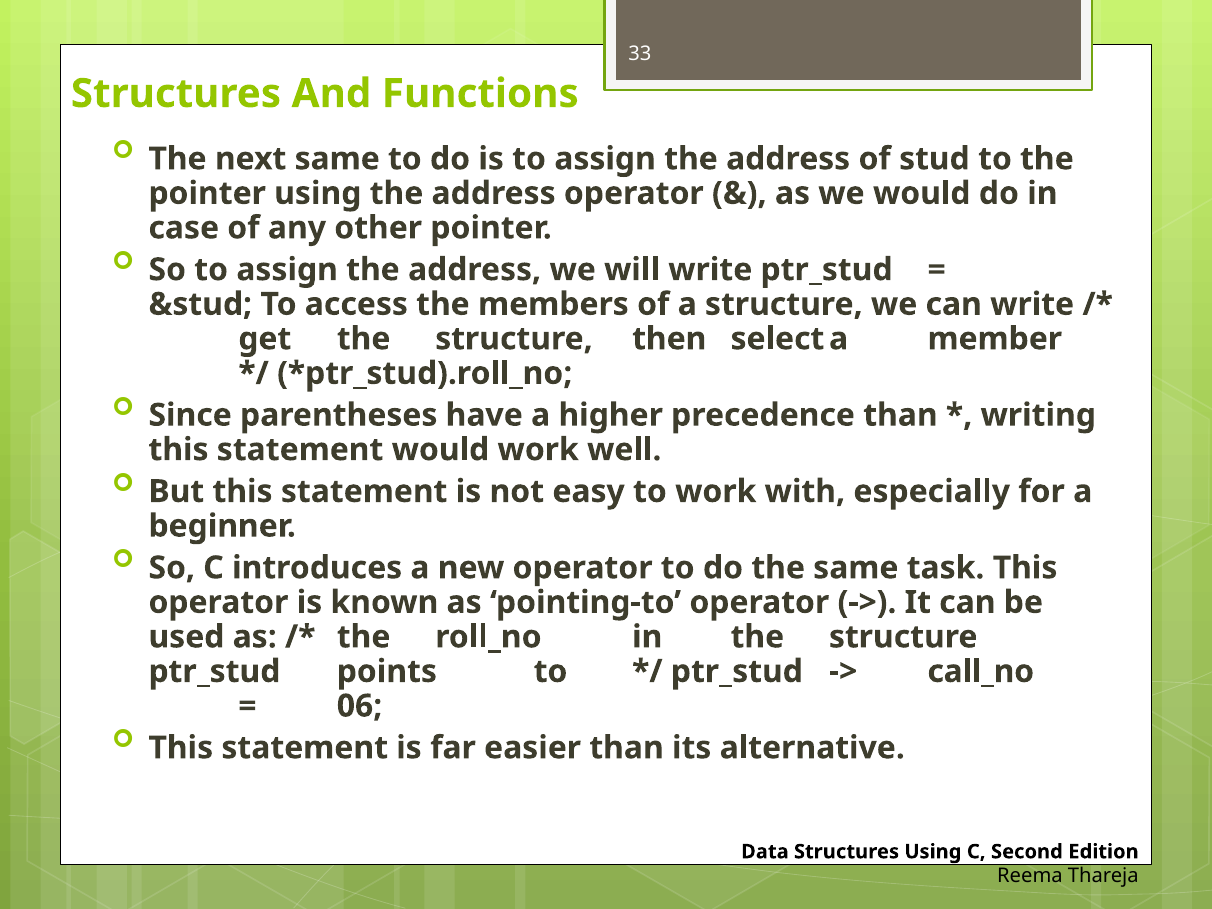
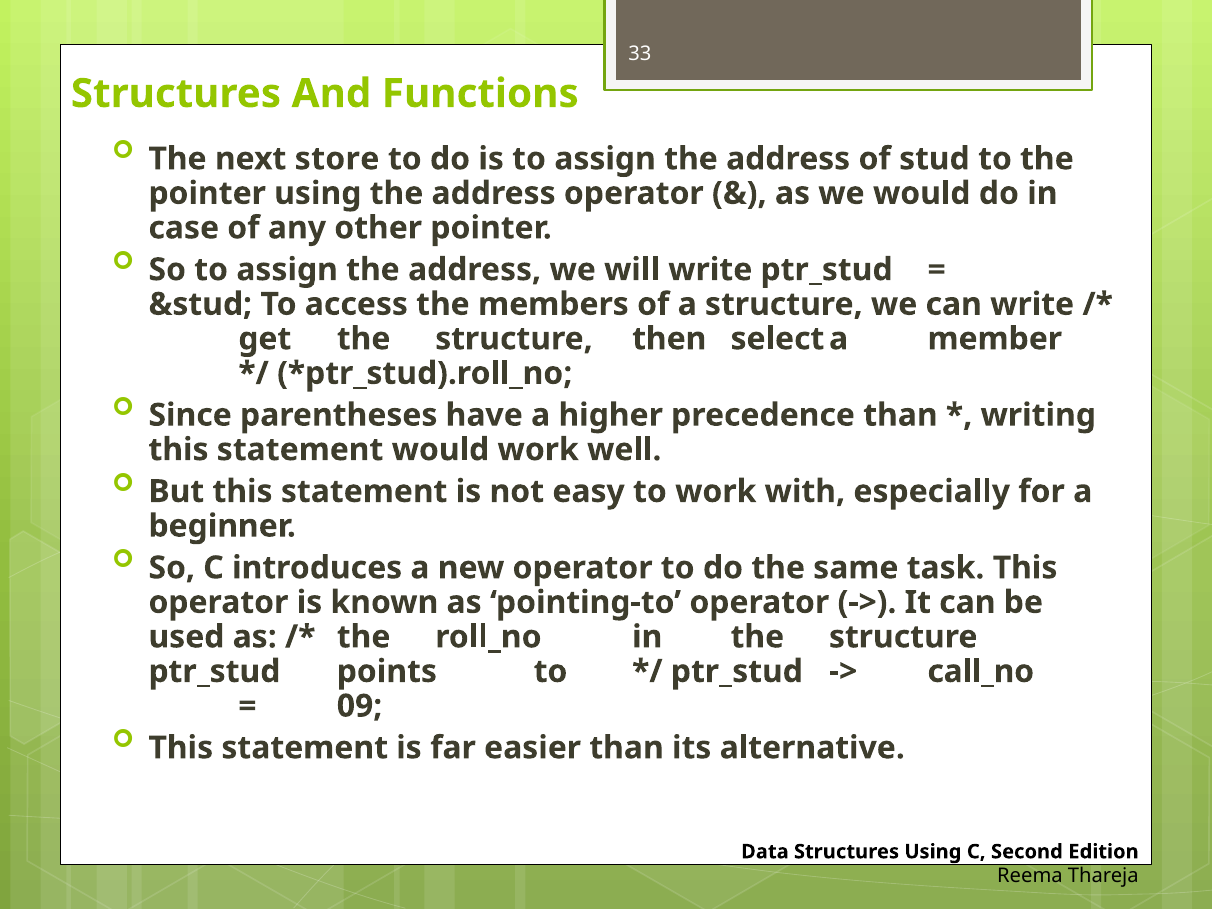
next same: same -> store
06: 06 -> 09
